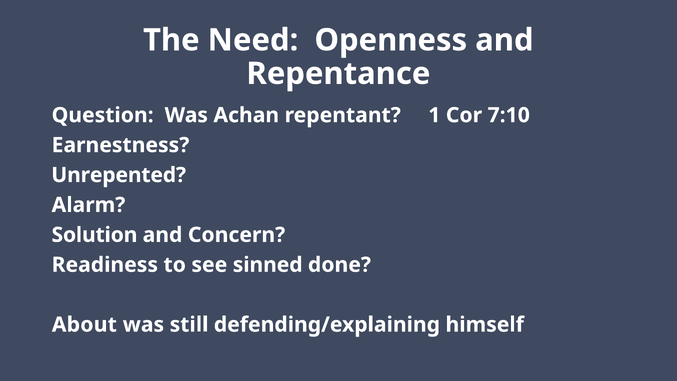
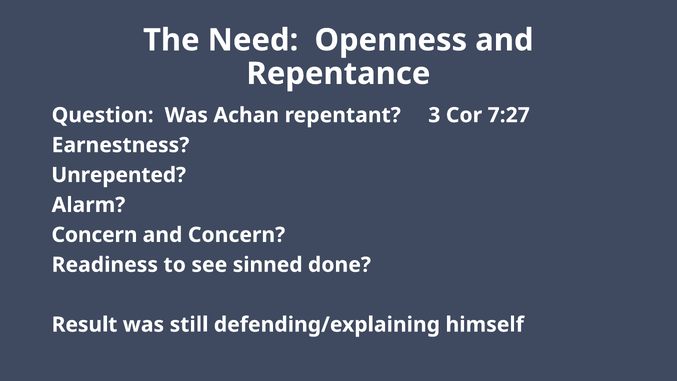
1: 1 -> 3
7:10: 7:10 -> 7:27
Solution at (94, 235): Solution -> Concern
About: About -> Result
